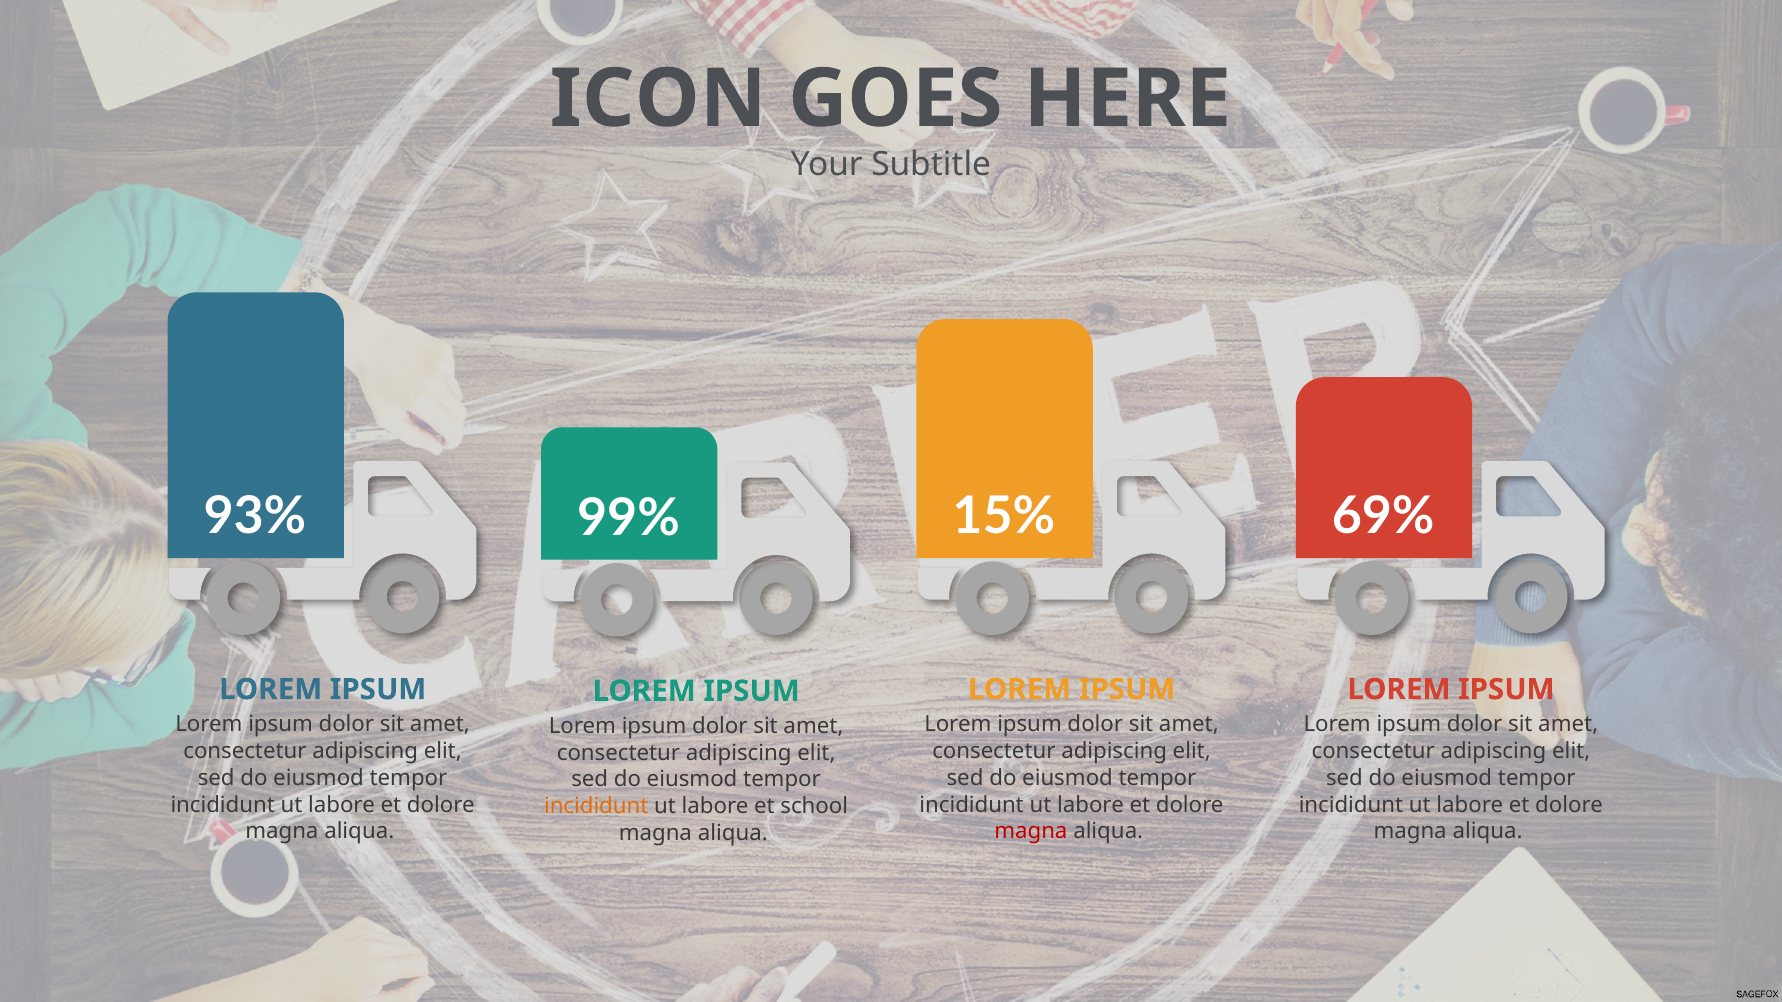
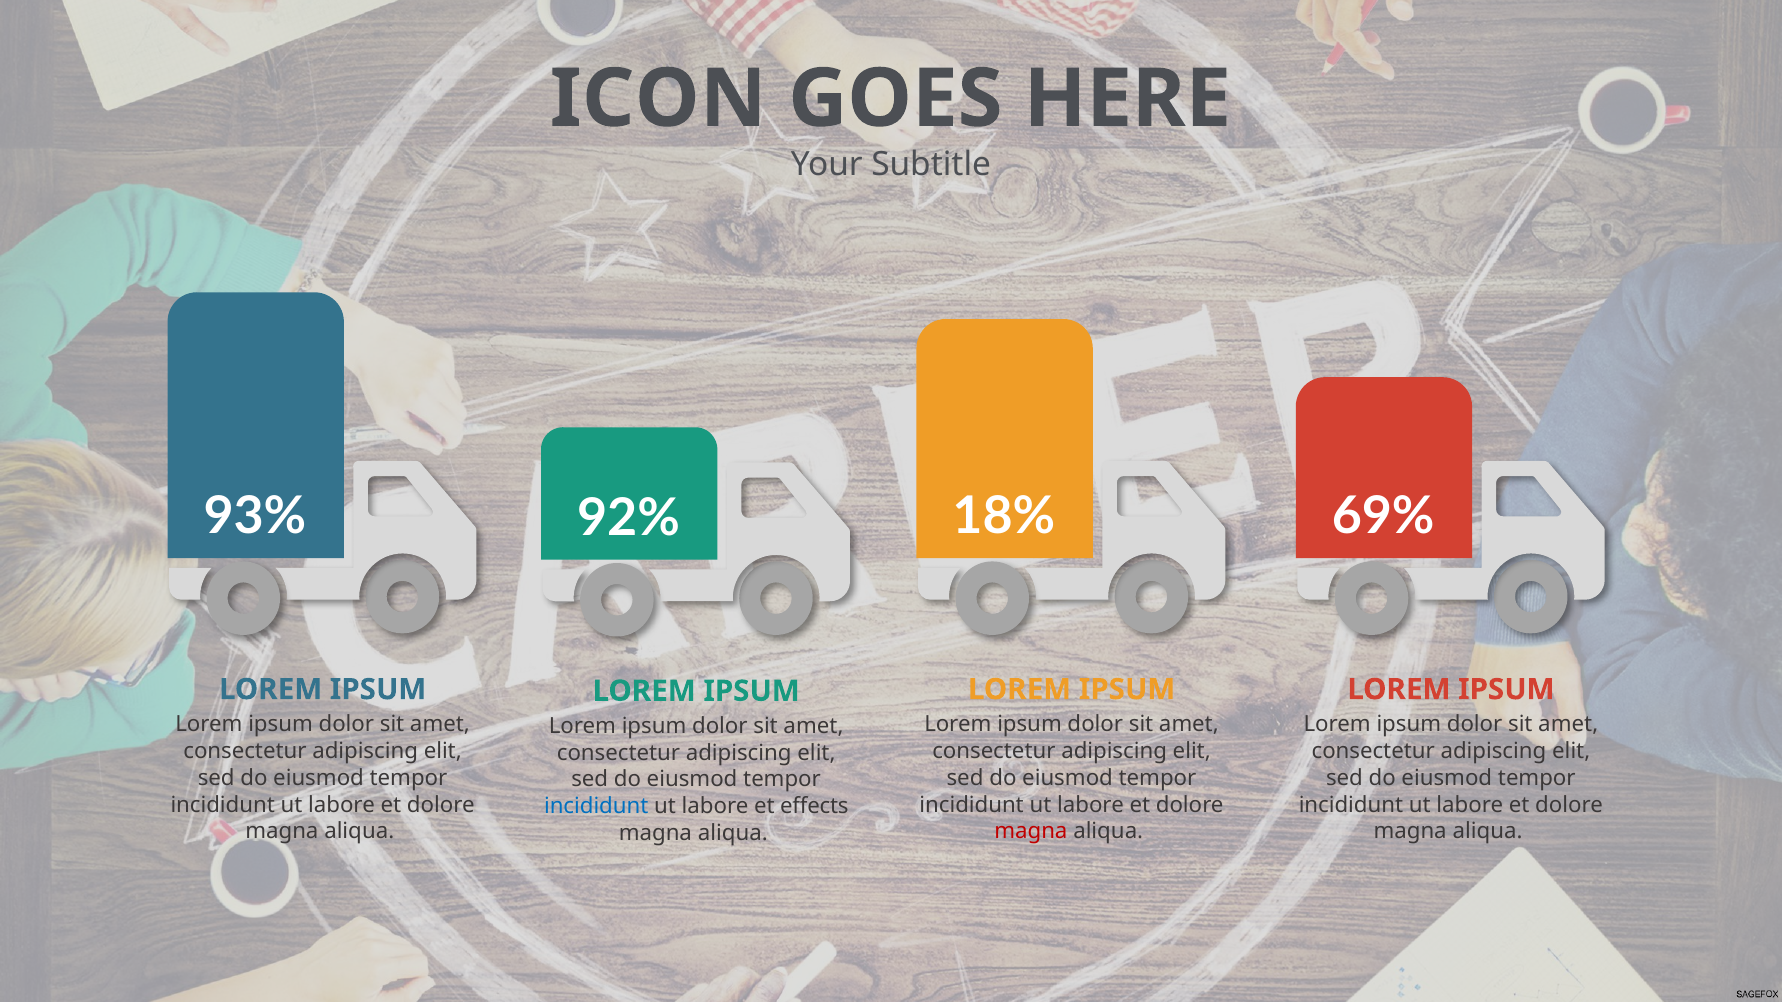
15%: 15% -> 18%
99%: 99% -> 92%
incididunt at (596, 807) colour: orange -> blue
school: school -> effects
